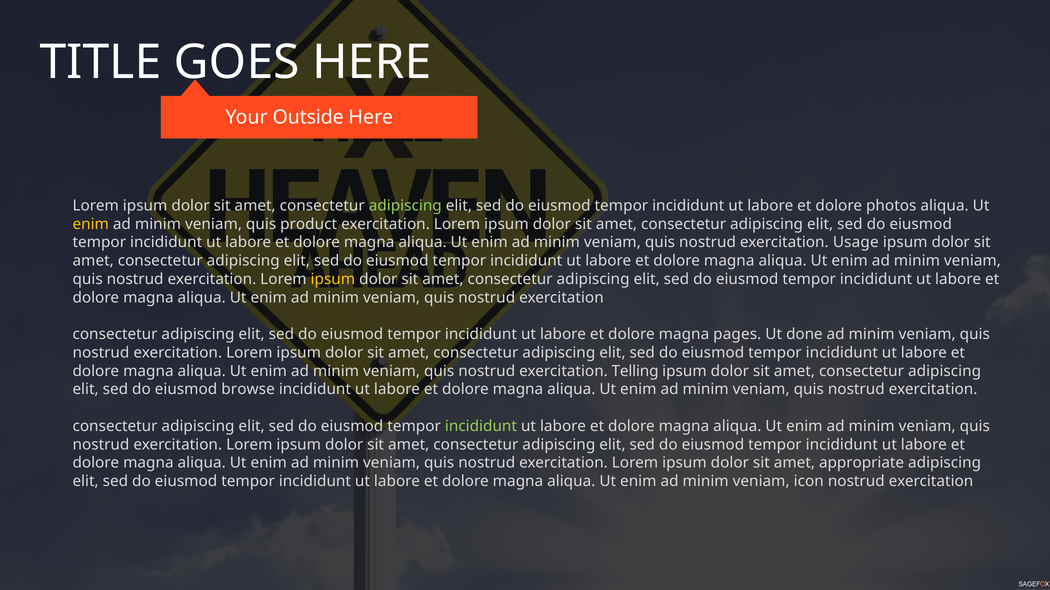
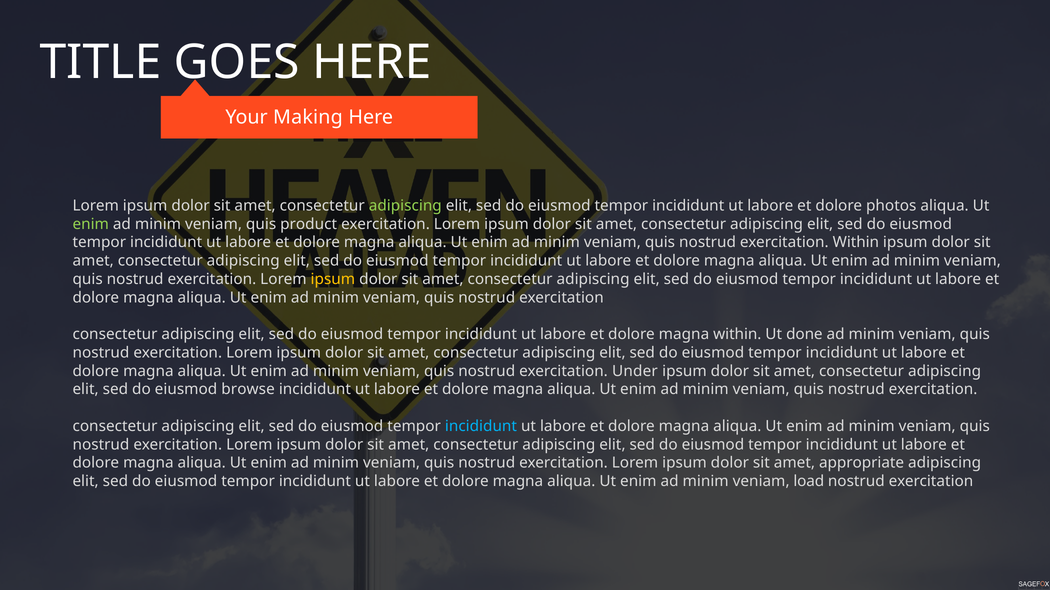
Outside: Outside -> Making
enim at (91, 224) colour: yellow -> light green
exercitation Usage: Usage -> Within
magna pages: pages -> within
Telling: Telling -> Under
incididunt at (481, 427) colour: light green -> light blue
icon: icon -> load
